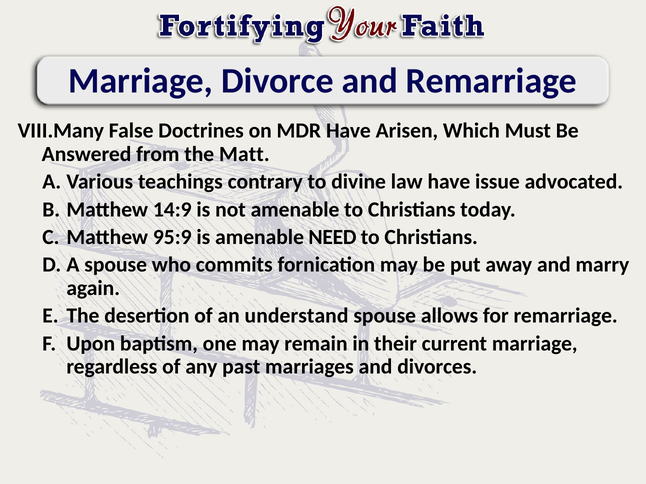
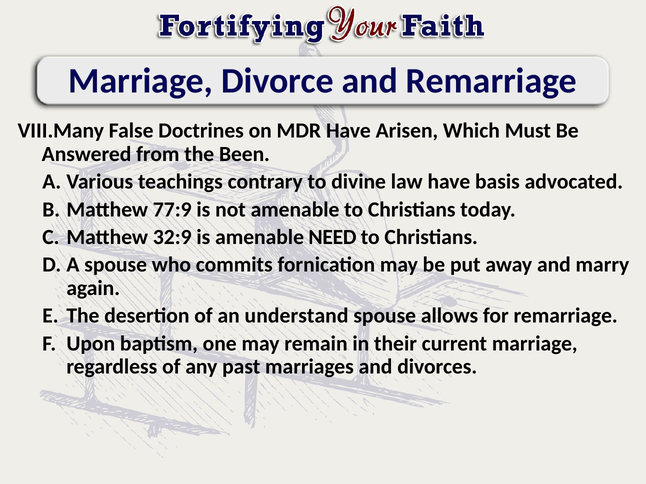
Matt: Matt -> Been
issue: issue -> basis
14:9: 14:9 -> 77:9
95:9: 95:9 -> 32:9
